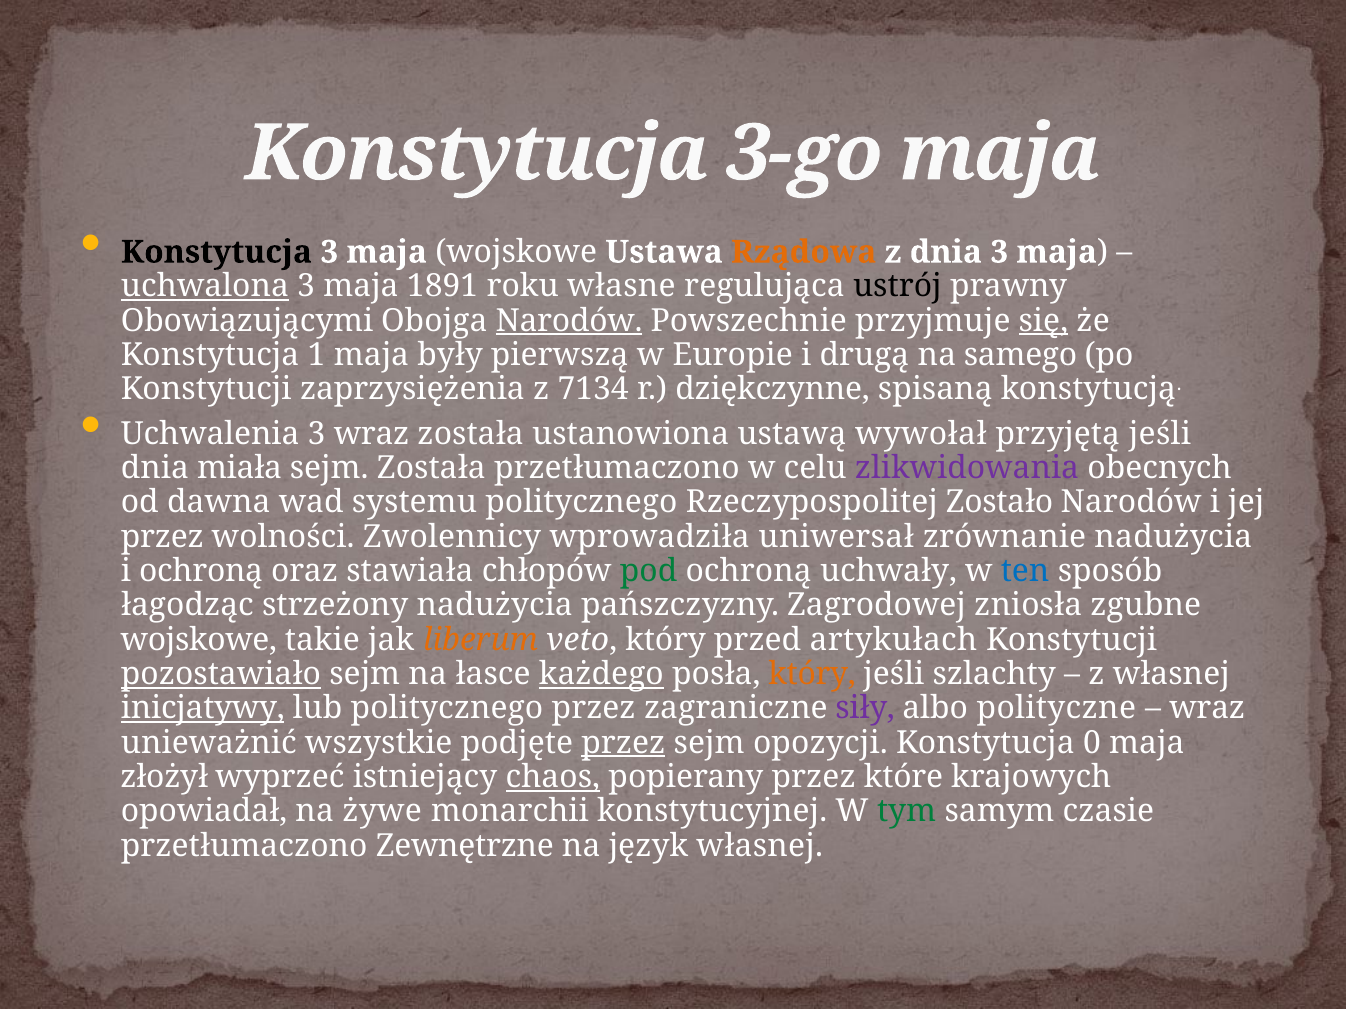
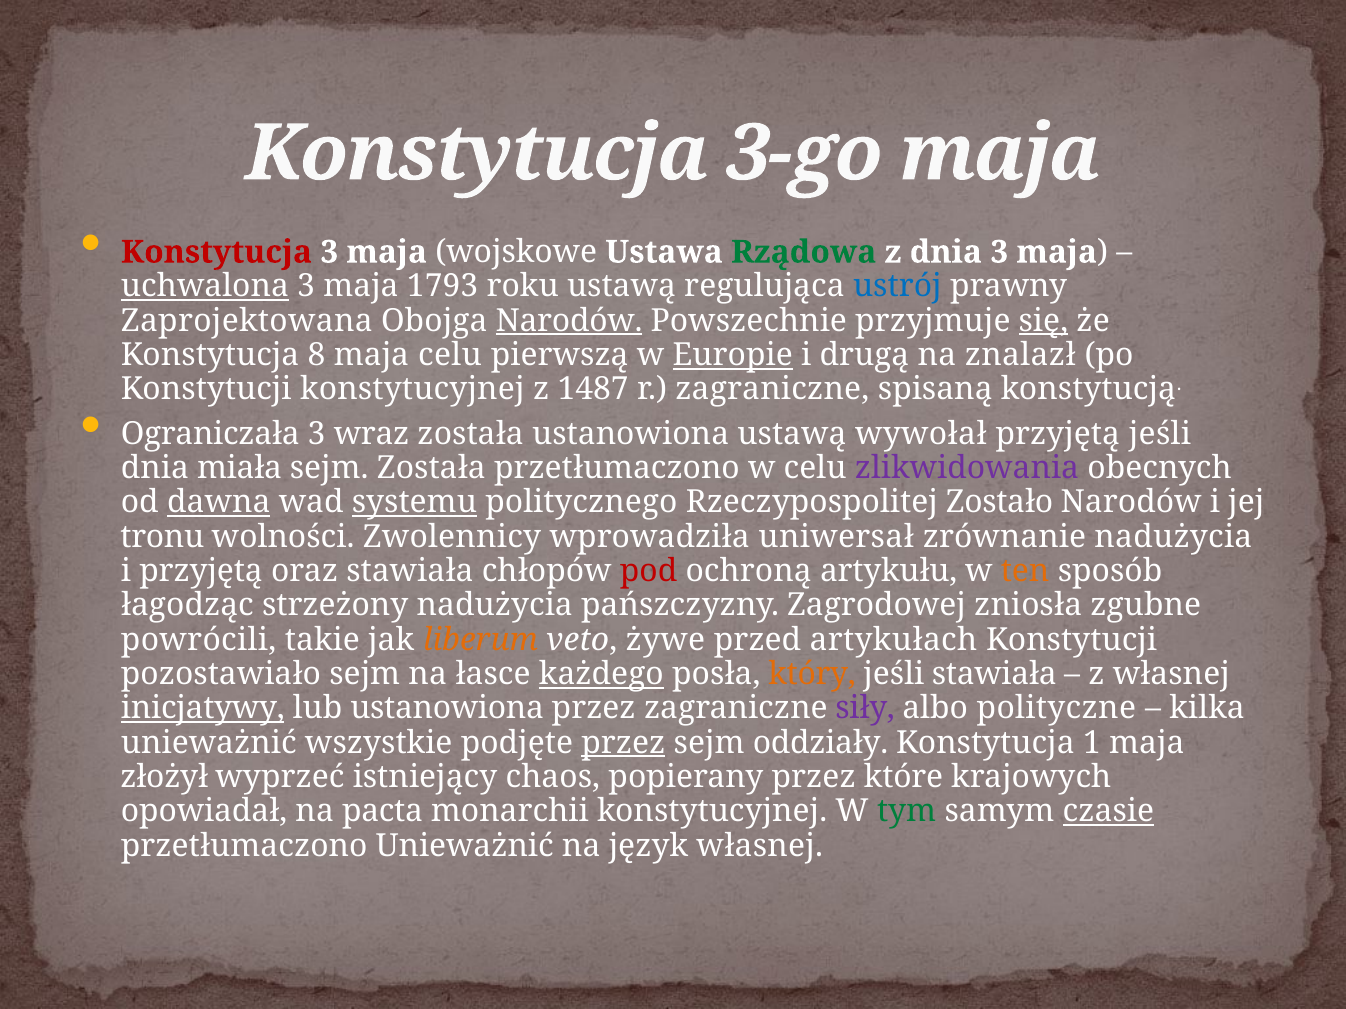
Konstytucja at (216, 252) colour: black -> red
Rządowa colour: orange -> green
1891: 1891 -> 1793
roku własne: własne -> ustawą
ustrój colour: black -> blue
Obowiązującymi: Obowiązującymi -> Zaprojektowana
1: 1 -> 8
maja były: były -> celu
Europie underline: none -> present
samego: samego -> znalazł
Konstytucji zaprzysiężenia: zaprzysiężenia -> konstytucyjnej
7134: 7134 -> 1487
r dziękczynne: dziękczynne -> zagraniczne
Uchwalenia: Uchwalenia -> Ograniczała
dawna underline: none -> present
systemu underline: none -> present
przez at (162, 537): przez -> tronu
i ochroną: ochroną -> przyjętą
pod colour: green -> red
uchwały: uchwały -> artykułu
ten colour: blue -> orange
wojskowe at (199, 640): wojskowe -> powrócili
veto który: który -> żywe
pozostawiało underline: present -> none
jeśli szlachty: szlachty -> stawiała
lub politycznego: politycznego -> ustanowiona
wraz at (1207, 709): wraz -> kilka
opozycji: opozycji -> oddziały
0: 0 -> 1
chaos underline: present -> none
żywe: żywe -> pacta
czasie underline: none -> present
przetłumaczono Zewnętrzne: Zewnętrzne -> Unieważnić
